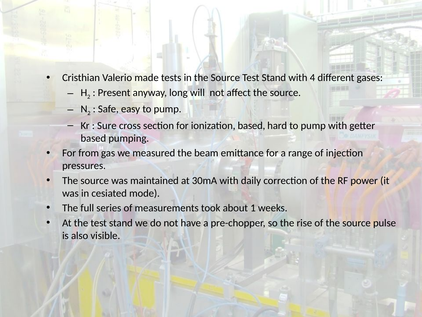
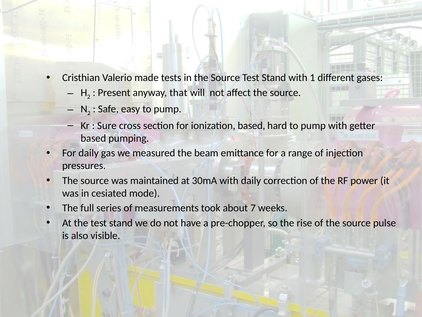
4: 4 -> 1
long: long -> that
For from: from -> daily
1: 1 -> 7
